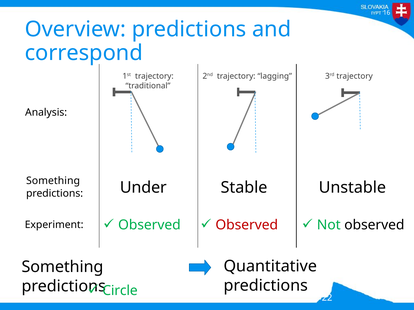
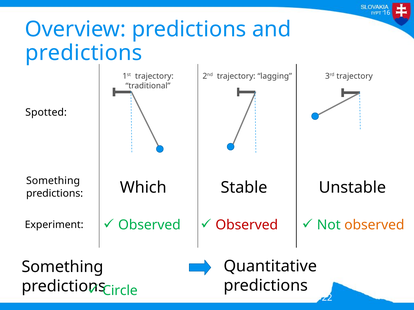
correspond at (84, 53): correspond -> predictions
Analysis: Analysis -> Spotted
Under: Under -> Which
observed at (374, 225) colour: black -> orange
